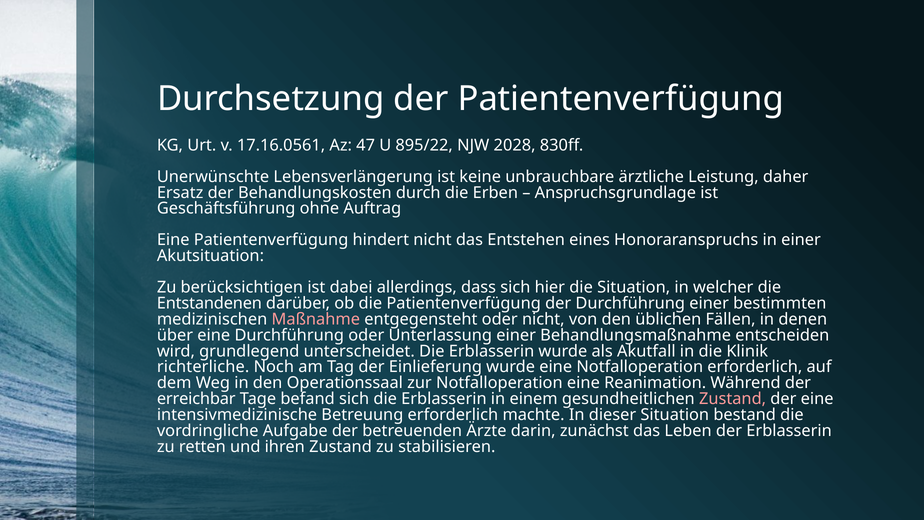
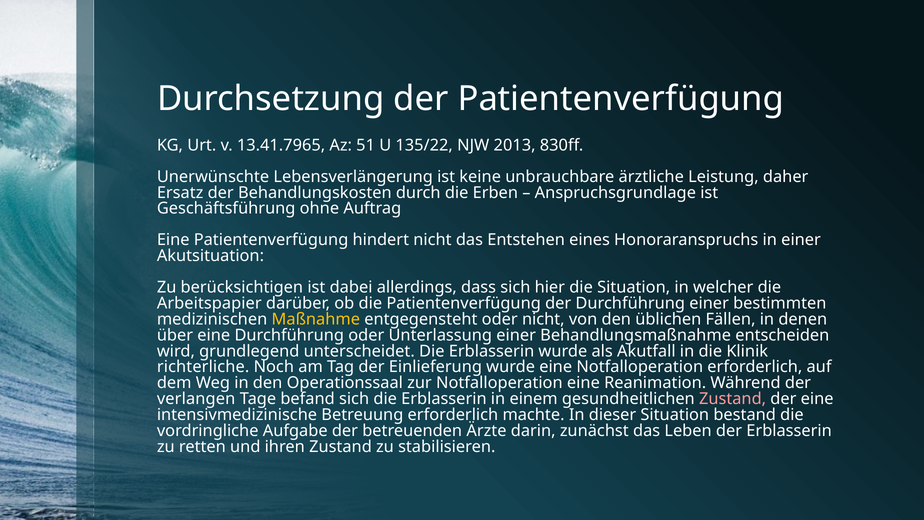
17.16.0561: 17.16.0561 -> 13.41.7965
47: 47 -> 51
895/22: 895/22 -> 135/22
2028: 2028 -> 2013
Entstandenen: Entstandenen -> Arbeitspapier
Maßnahme colour: pink -> yellow
erreichbar: erreichbar -> verlangen
